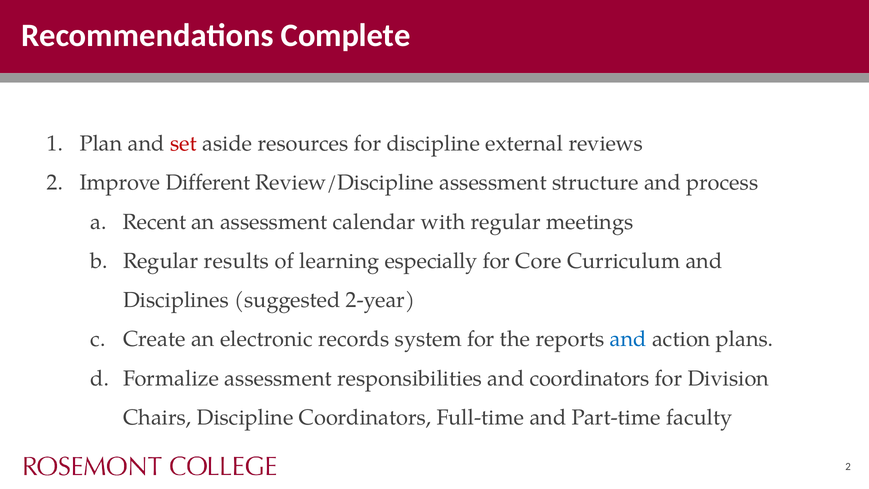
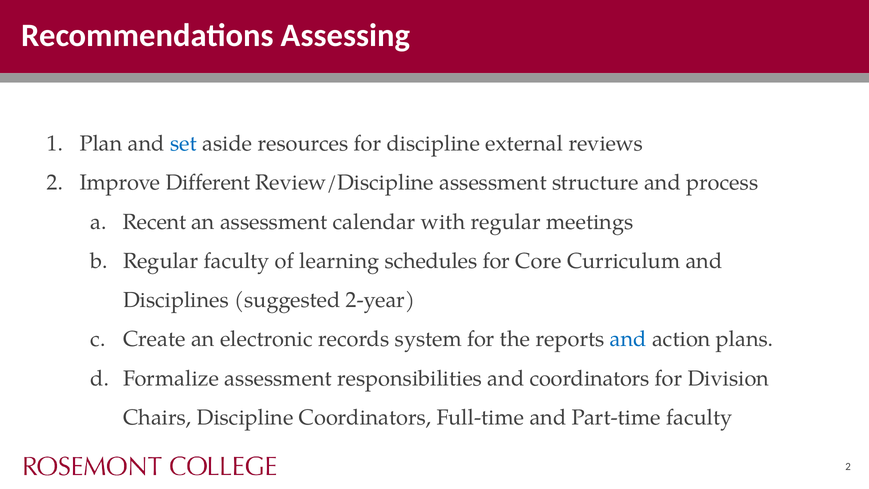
Complete: Complete -> Assessing
set colour: red -> blue
Regular results: results -> faculty
especially: especially -> schedules
